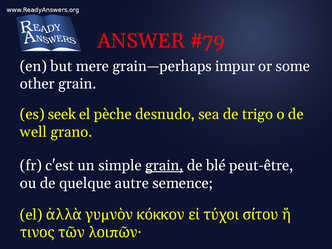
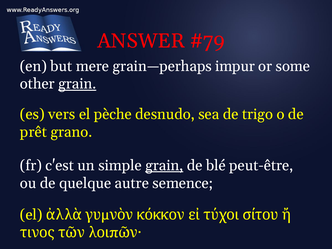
grain at (77, 84) underline: none -> present
seek: seek -> vers
well: well -> prêt
